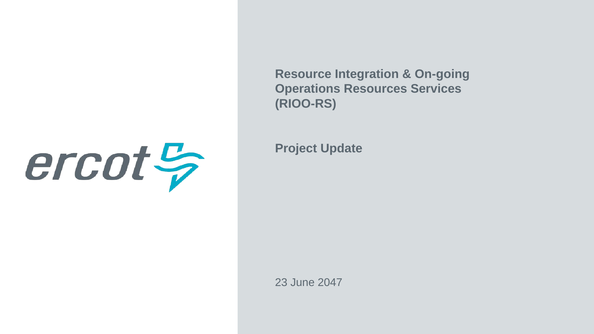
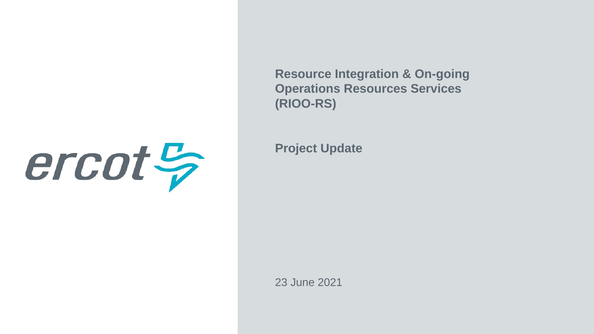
2047: 2047 -> 2021
